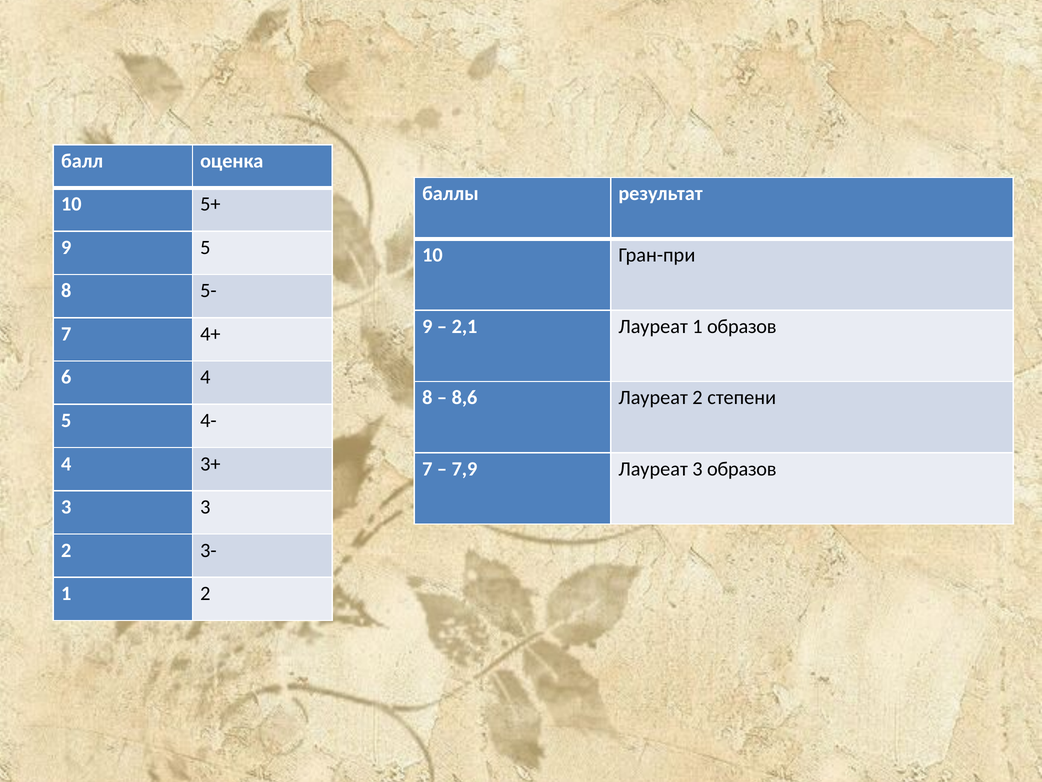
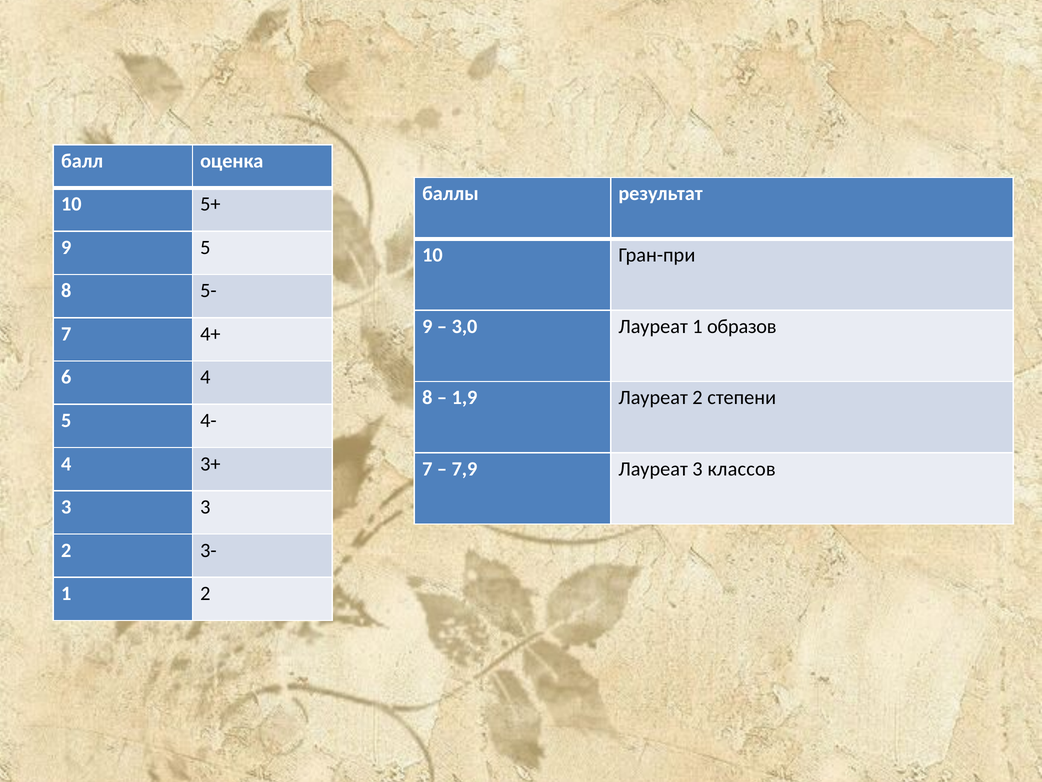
2,1: 2,1 -> 3,0
8,6: 8,6 -> 1,9
3 образов: образов -> классов
